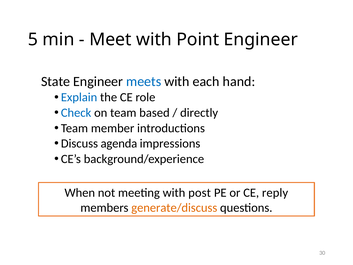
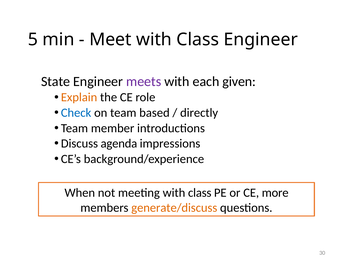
Meet with Point: Point -> Class
meets colour: blue -> purple
hand: hand -> given
Explain colour: blue -> orange
meeting with post: post -> class
reply: reply -> more
